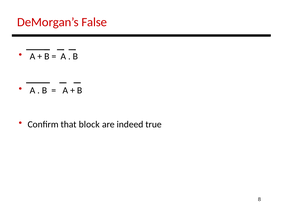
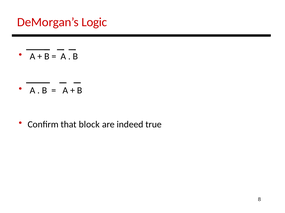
False: False -> Logic
